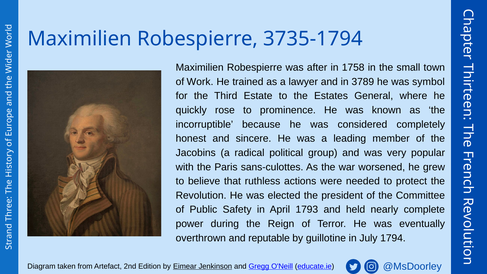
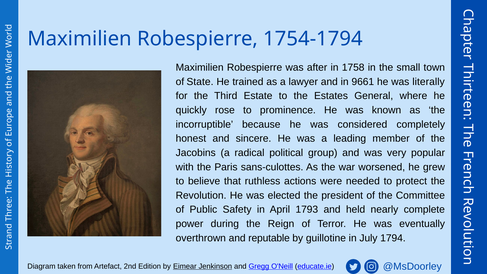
3735-1794: 3735-1794 -> 1754-1794
Work: Work -> State
3789: 3789 -> 9661
symbol: symbol -> literally
